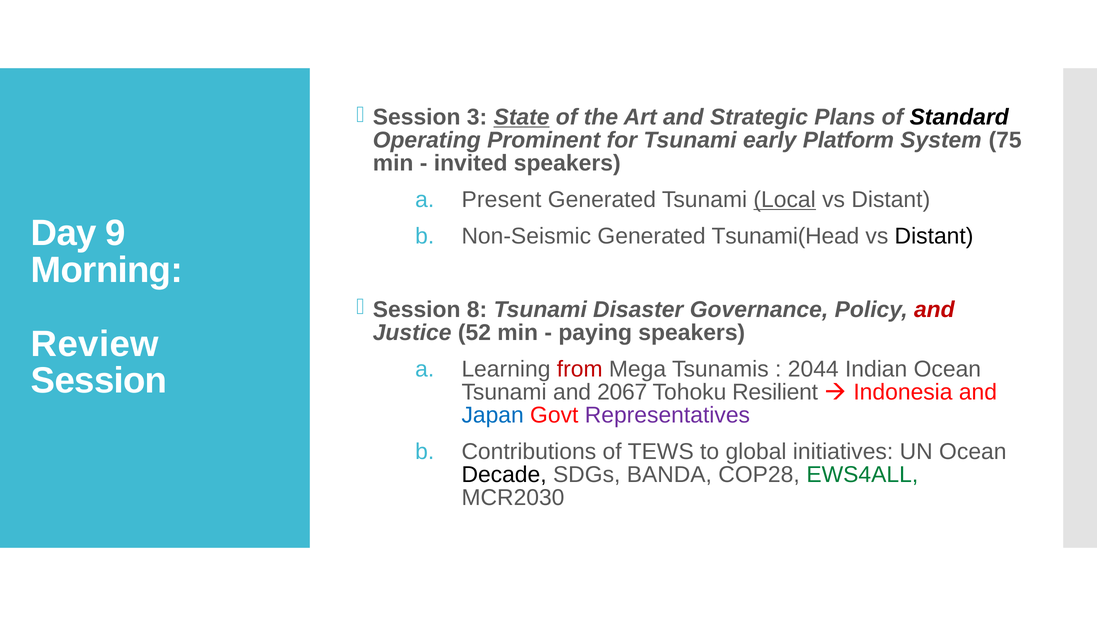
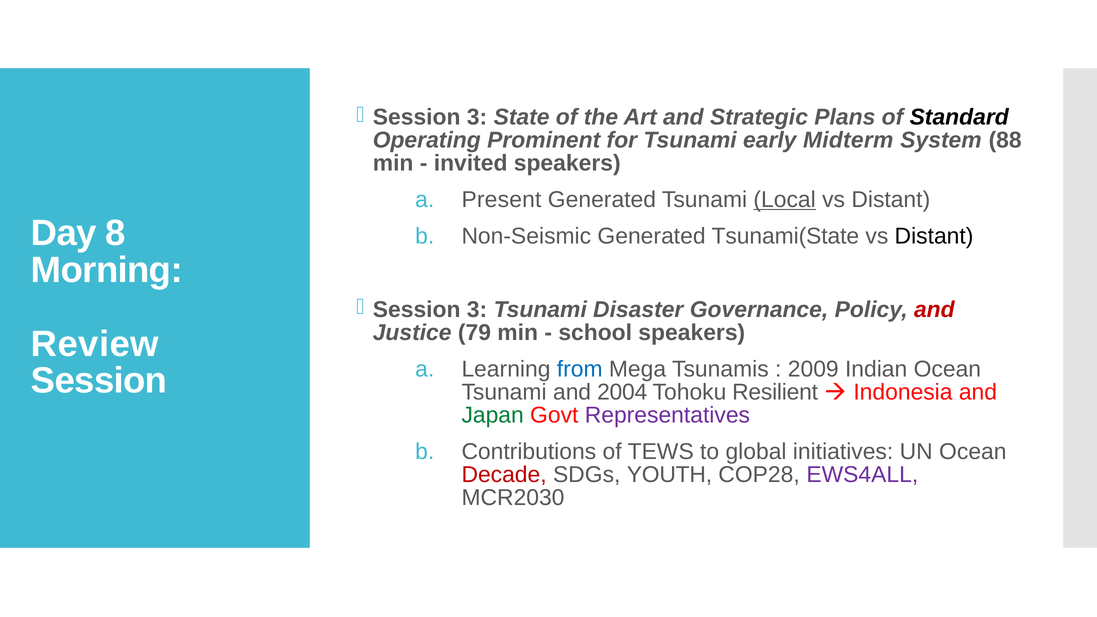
State underline: present -> none
Platform: Platform -> Midterm
75: 75 -> 88
9: 9 -> 8
Tsunami(Head: Tsunami(Head -> Tsunami(State
8 at (477, 310): 8 -> 3
52: 52 -> 79
paying: paying -> school
from colour: red -> blue
2044: 2044 -> 2009
2067: 2067 -> 2004
Japan colour: blue -> green
Decade colour: black -> red
BANDA: BANDA -> YOUTH
EWS4ALL colour: green -> purple
